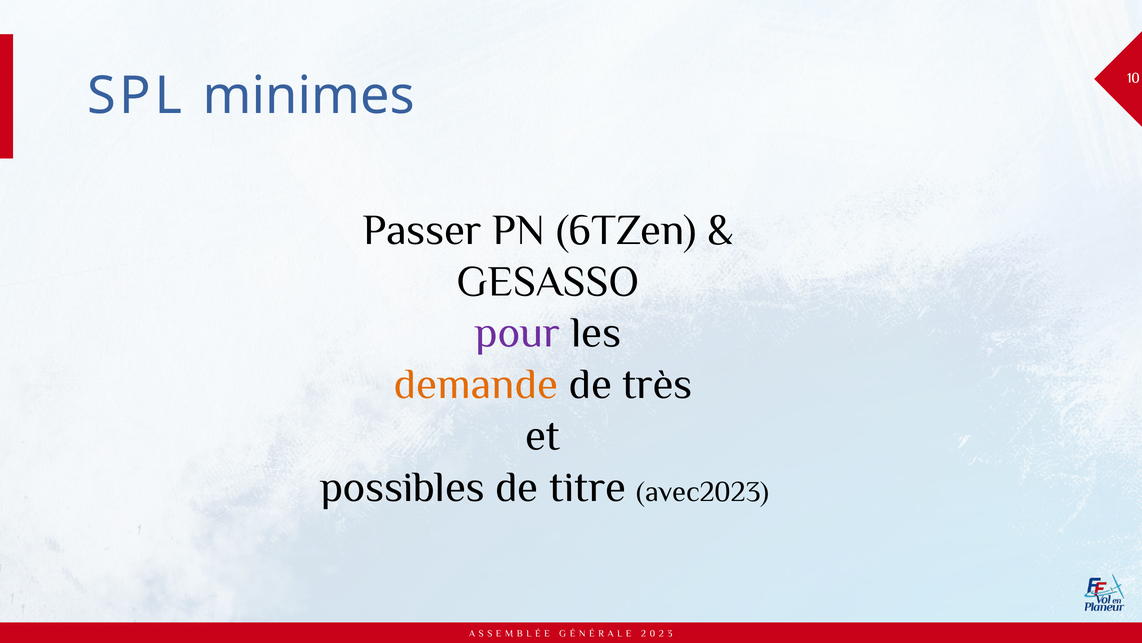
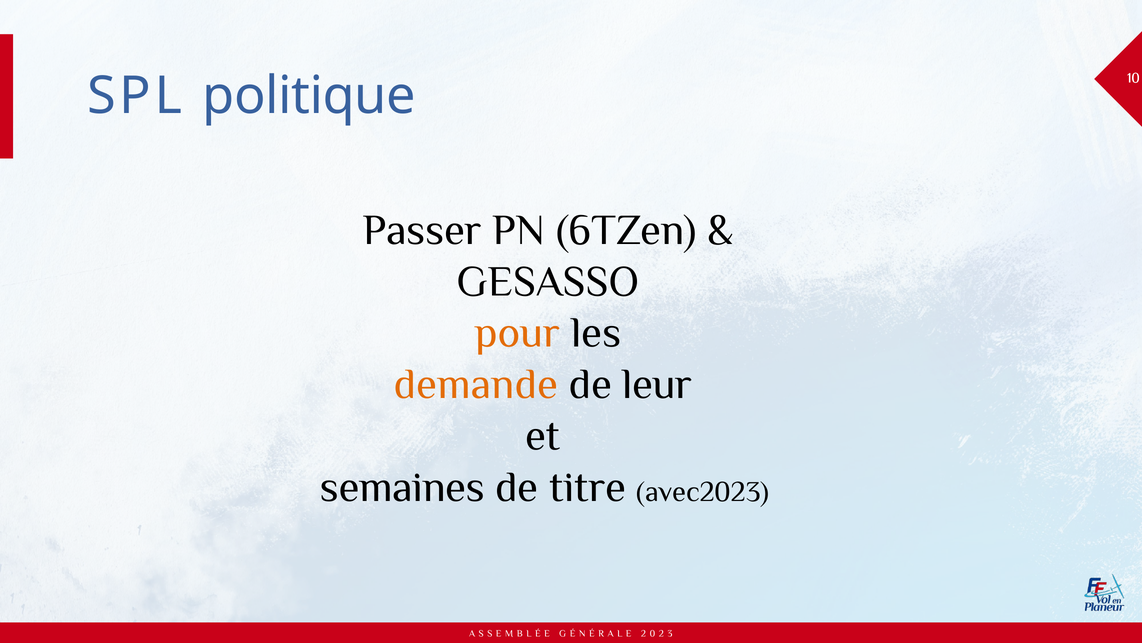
minimes: minimes -> politique
pour colour: purple -> orange
très: très -> leur
possibles: possibles -> semaines
